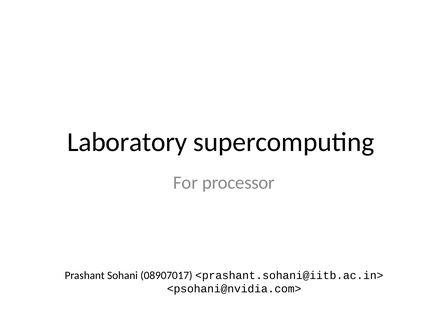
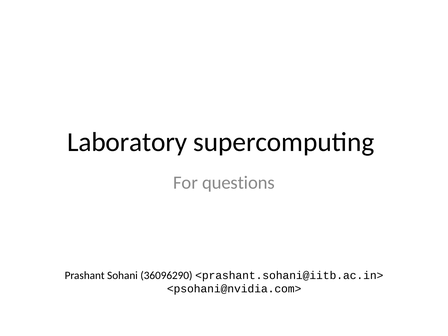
processor: processor -> questions
08907017: 08907017 -> 36096290
